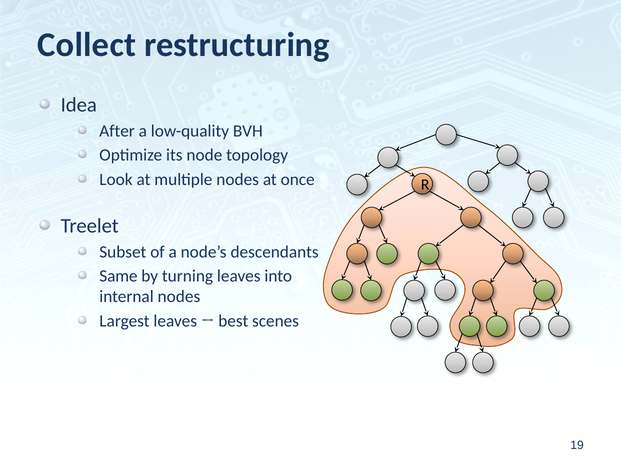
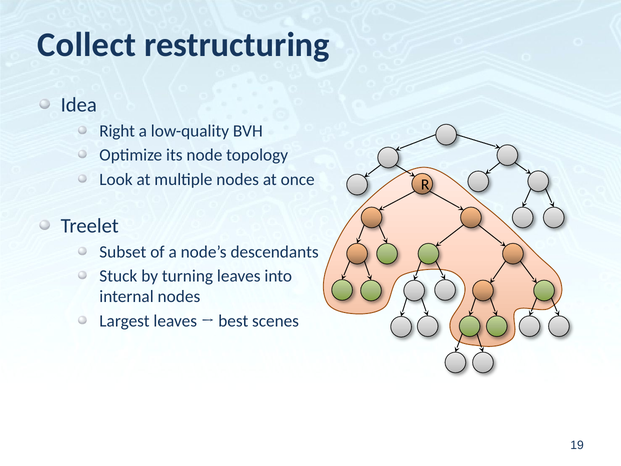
After: After -> Right
Same: Same -> Stuck
